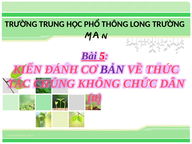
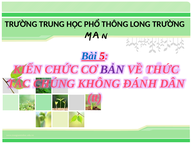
Bài colour: purple -> blue
ĐÁNH: ĐÁNH -> CHỨC
CHỨC: CHỨC -> ĐÁNH
